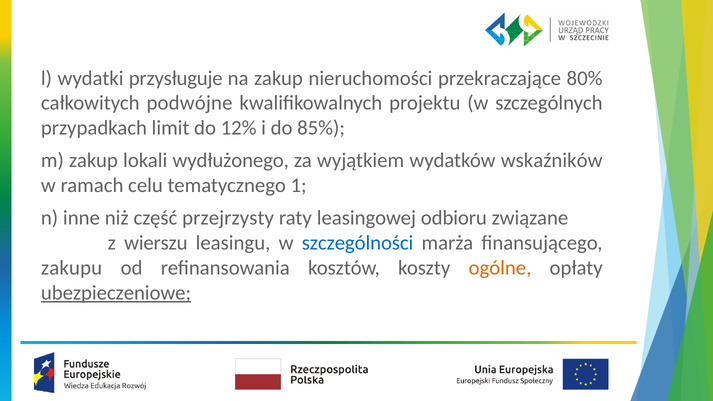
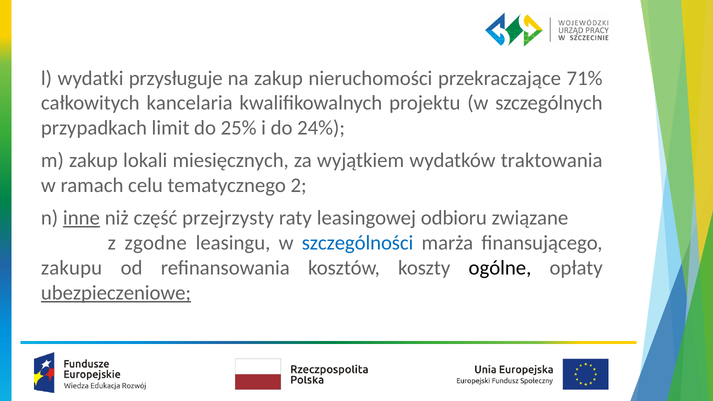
80%: 80% -> 71%
podwójne: podwójne -> kancelaria
12%: 12% -> 25%
85%: 85% -> 24%
wydłużonego: wydłużonego -> miesięcznych
wskaźników: wskaźników -> traktowania
1: 1 -> 2
inne underline: none -> present
wierszu: wierszu -> zgodne
ogólne colour: orange -> black
